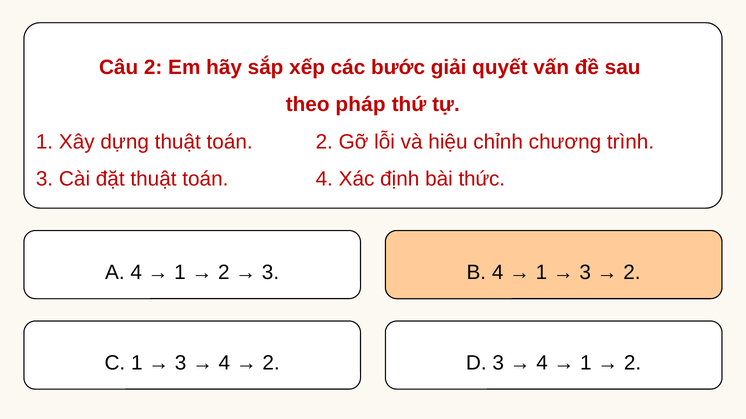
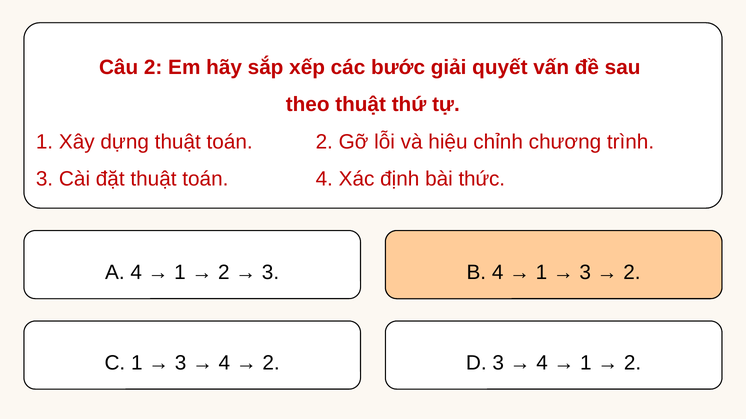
theo pháp: pháp -> thuật
